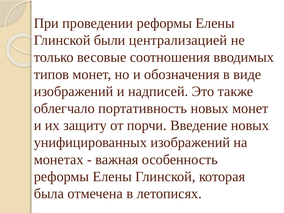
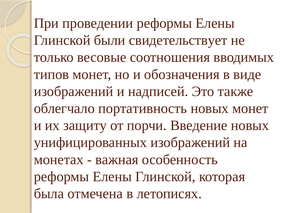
централизацией: централизацией -> свидетельствует
